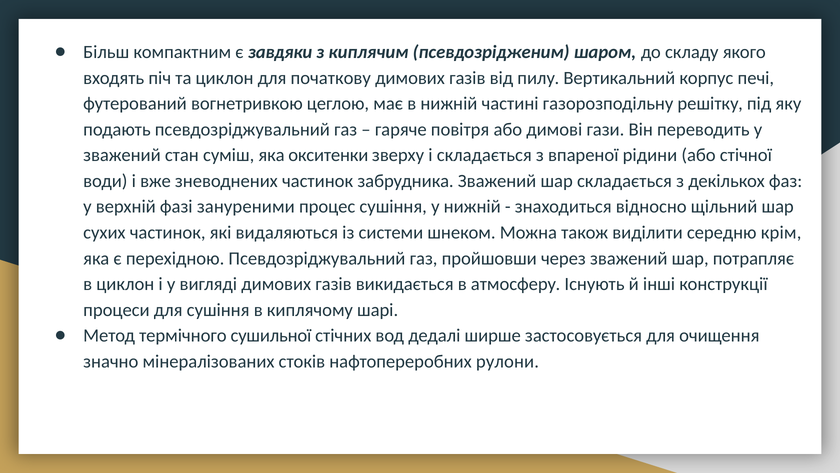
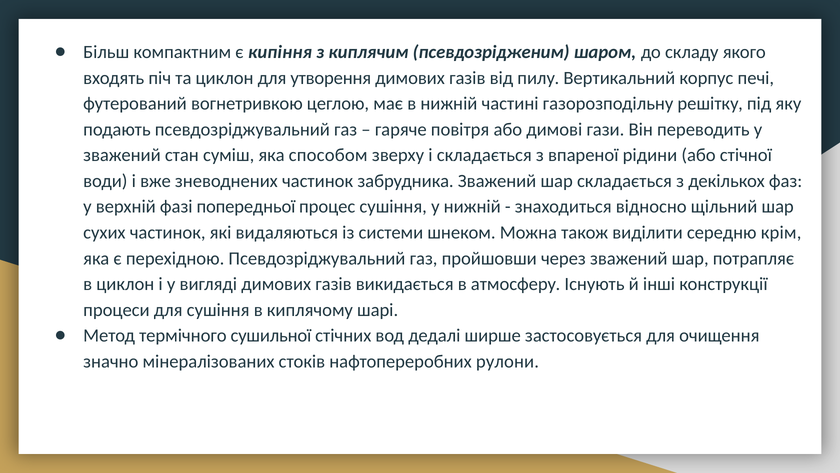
завдяки: завдяки -> кипіння
початкову: початкову -> утворення
окситенки: окситенки -> способом
зануреними: зануреними -> попередньої
